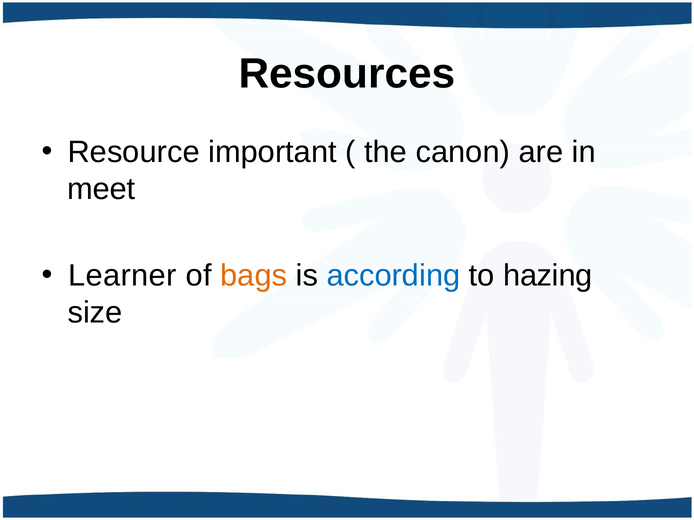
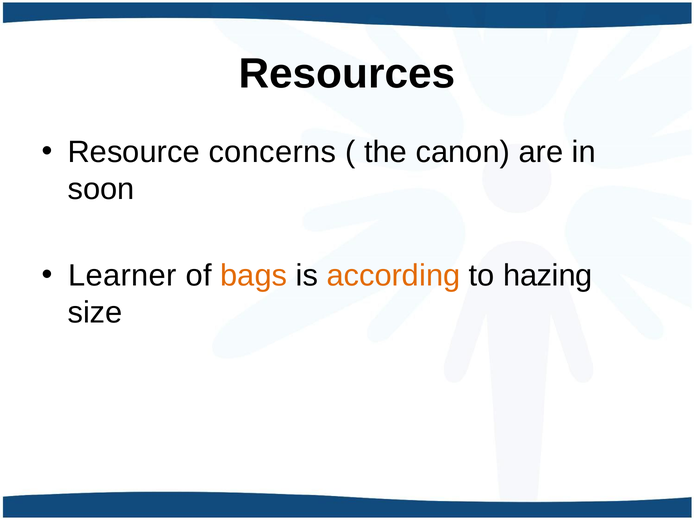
important: important -> concerns
meet: meet -> soon
according colour: blue -> orange
